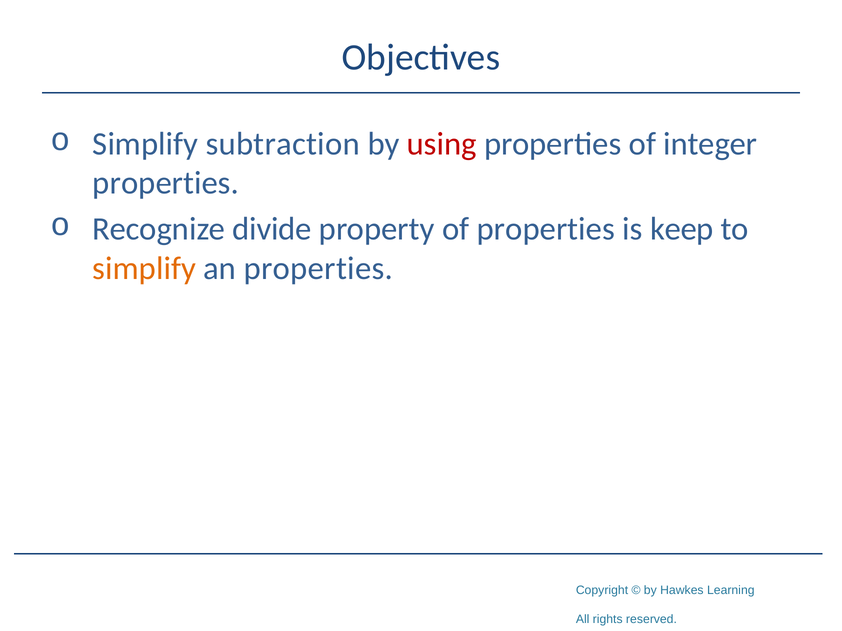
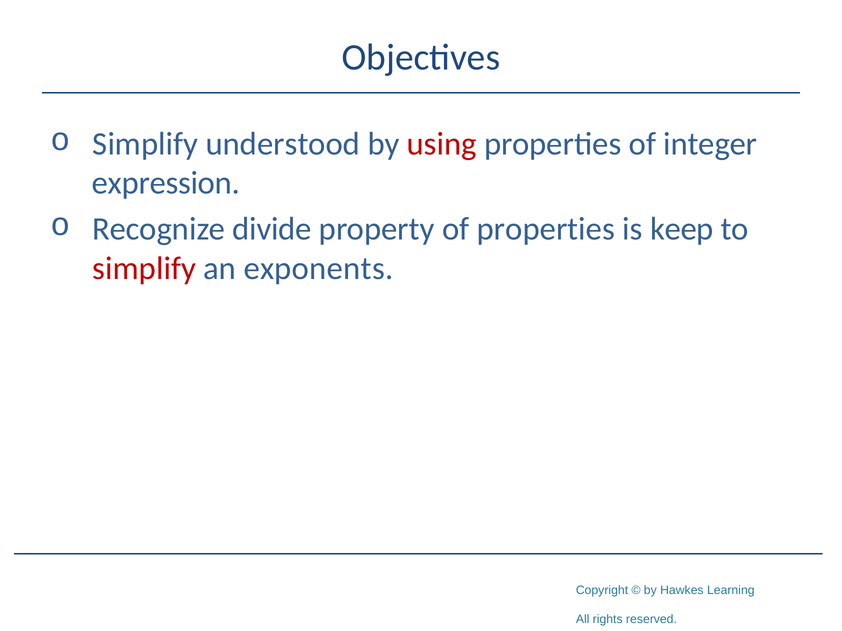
subtraction: subtraction -> understood
properties at (166, 183): properties -> expression
simplify at (144, 268) colour: orange -> red
an properties: properties -> exponents
